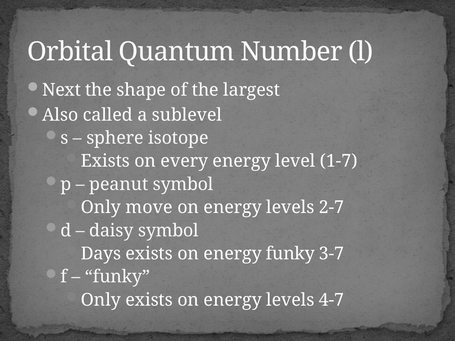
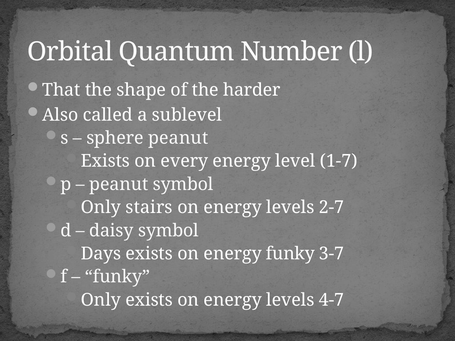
Next: Next -> That
largest: largest -> harder
sphere isotope: isotope -> peanut
move: move -> stairs
